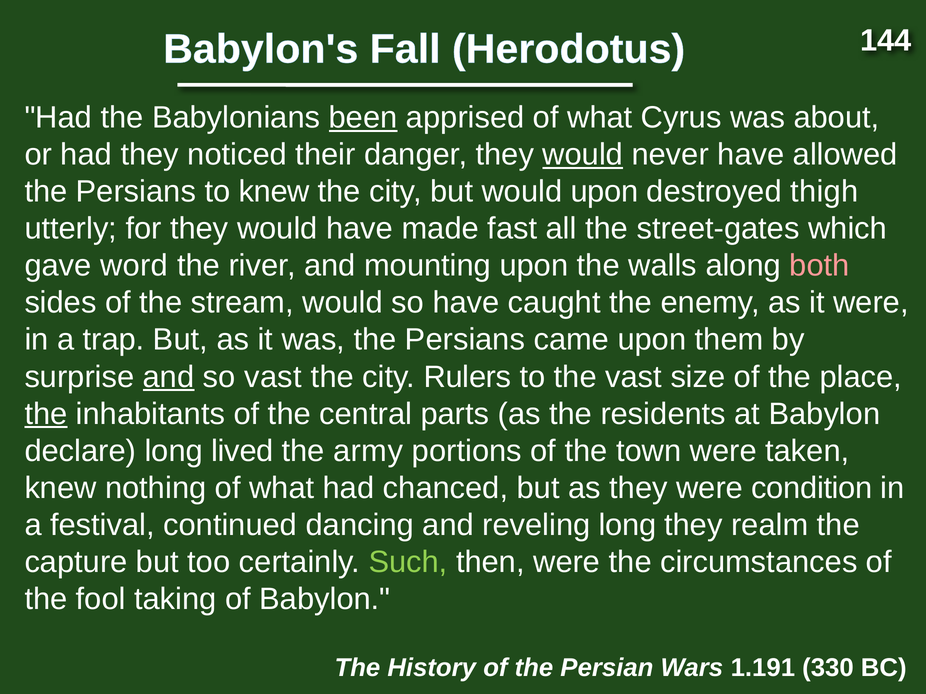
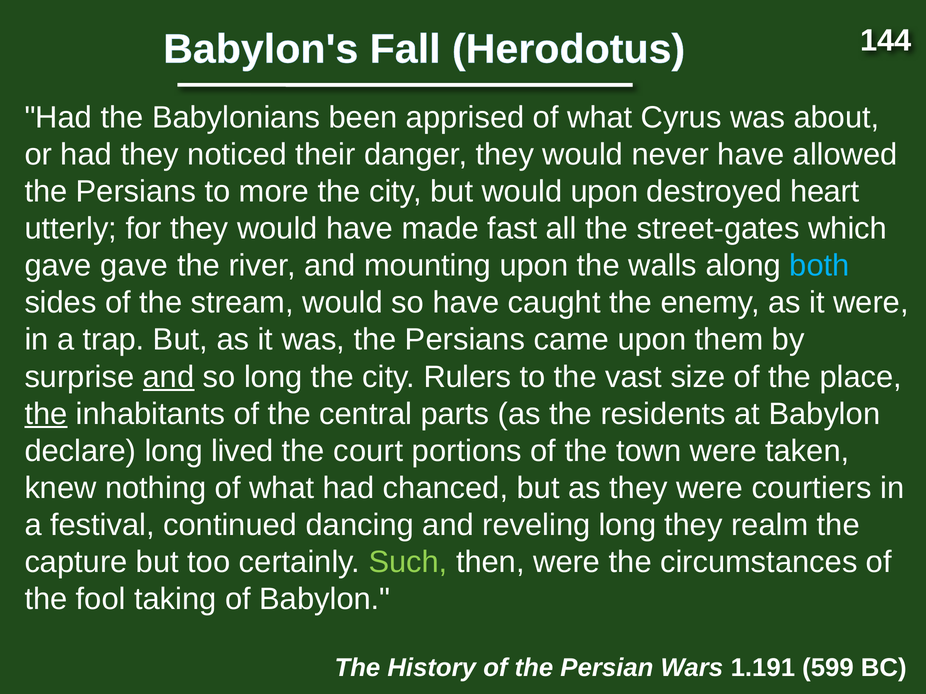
been underline: present -> none
would at (583, 155) underline: present -> none
to knew: knew -> more
thigh: thigh -> heart
gave word: word -> gave
both colour: pink -> light blue
so vast: vast -> long
army: army -> court
condition: condition -> courtiers
330: 330 -> 599
